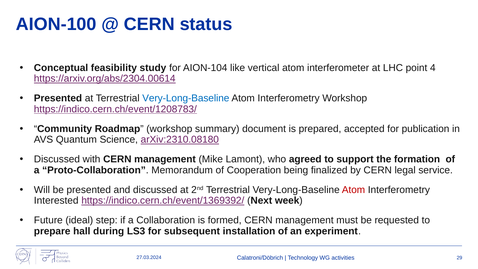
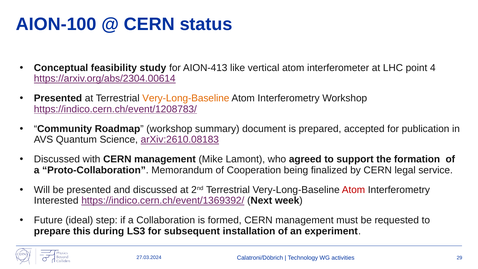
AION-104: AION-104 -> AION-413
Very-Long-Baseline at (186, 98) colour: blue -> orange
arXiv:2310.08180: arXiv:2310.08180 -> arXiv:2610.08183
hall: hall -> this
